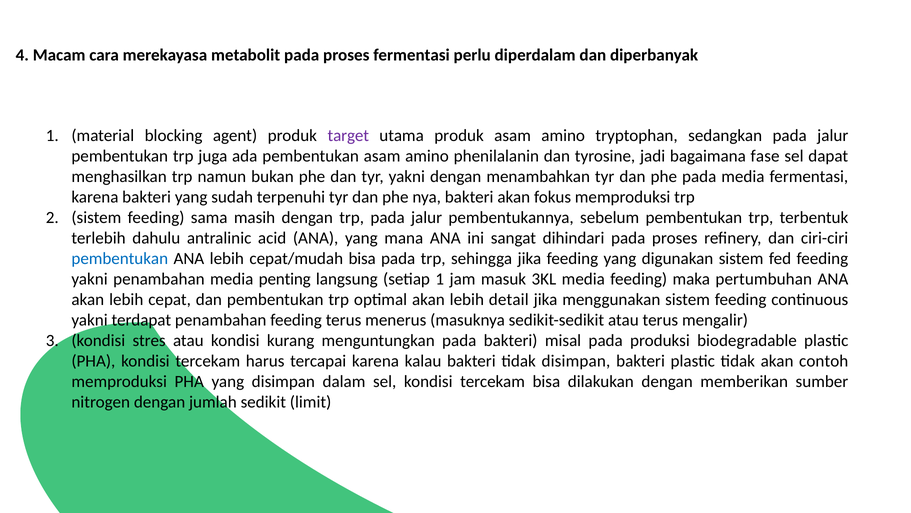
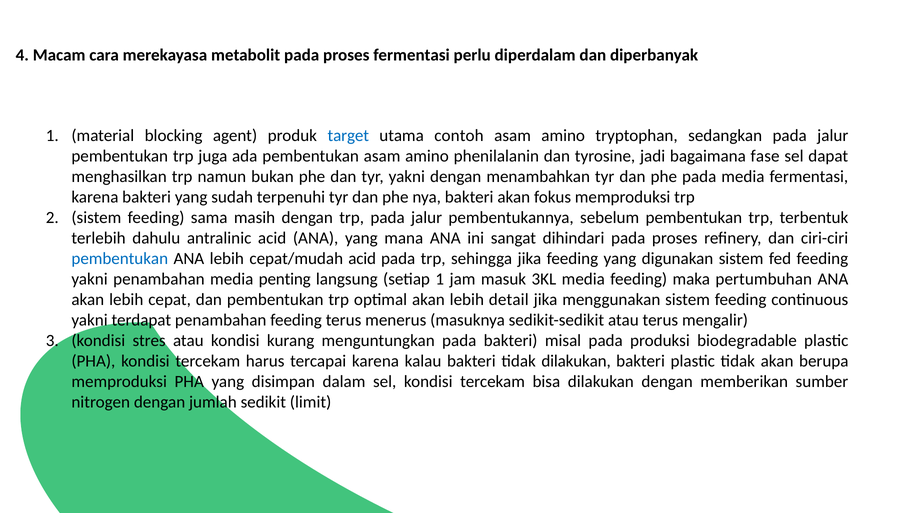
target colour: purple -> blue
utama produk: produk -> contoh
cepat/mudah bisa: bisa -> acid
tidak disimpan: disimpan -> dilakukan
contoh: contoh -> berupa
